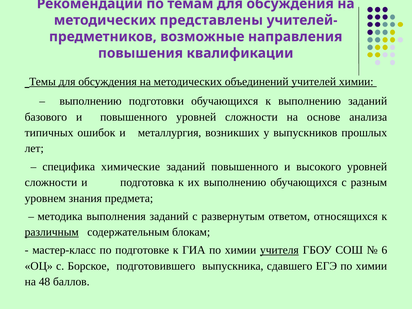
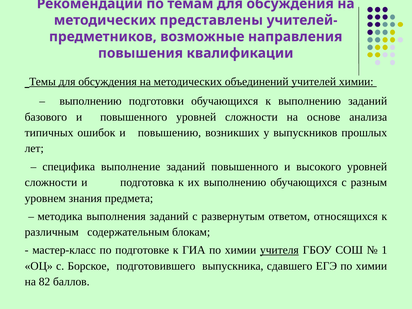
металлургия: металлургия -> повышению
химические: химические -> выполнение
различным underline: present -> none
6: 6 -> 1
48: 48 -> 82
